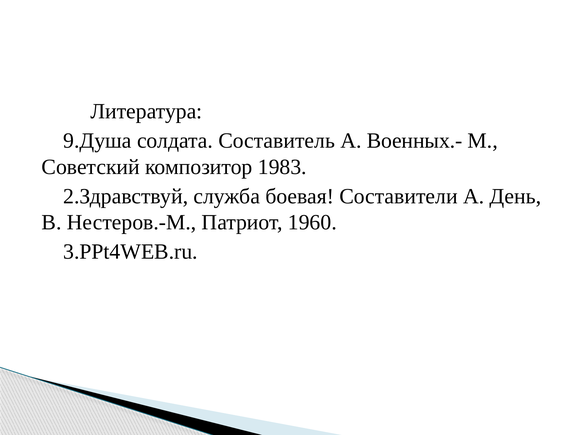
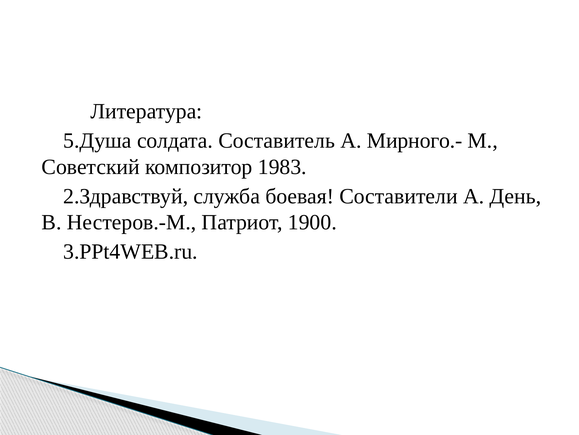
9.Душа: 9.Душа -> 5.Душа
Военных.-: Военных.- -> Мирного.-
1960: 1960 -> 1900
